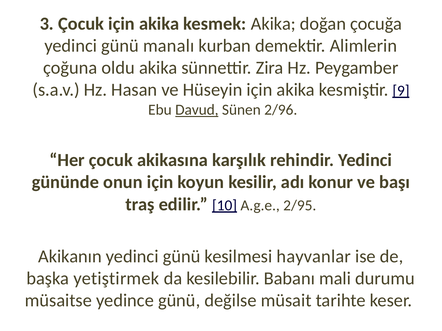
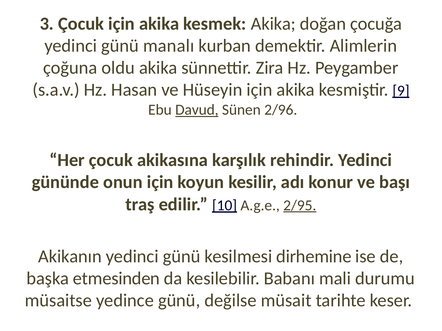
2/95 underline: none -> present
hayvanlar: hayvanlar -> dirhemine
yetiştirmek: yetiştirmek -> etmesinden
